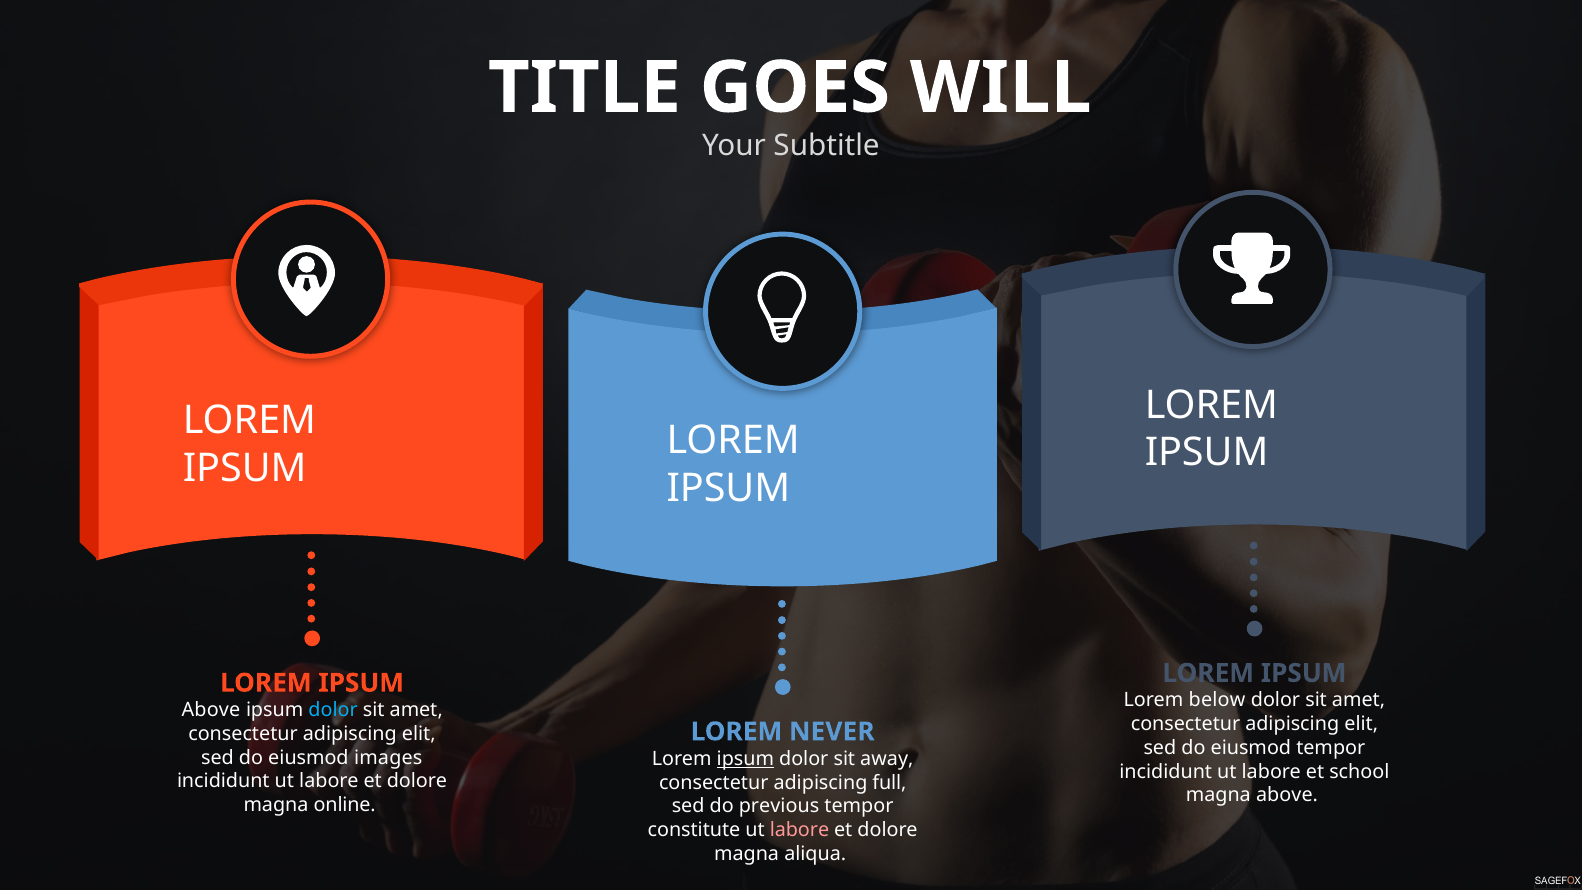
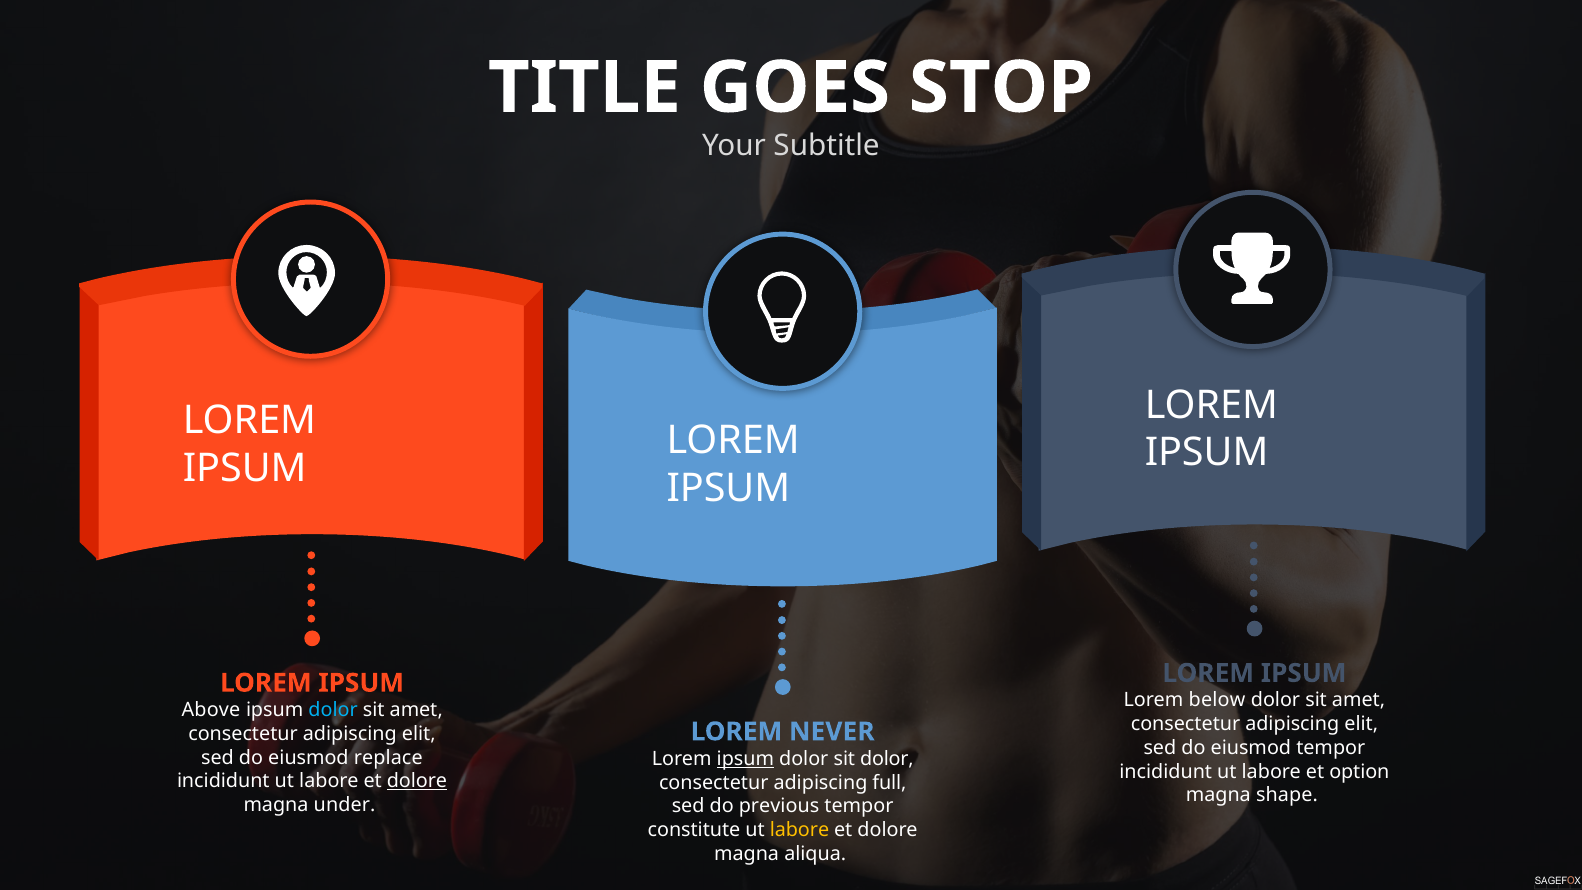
WILL: WILL -> STOP
images: images -> replace
sit away: away -> dolor
school: school -> option
dolore at (417, 781) underline: none -> present
magna above: above -> shape
online: online -> under
labore at (799, 830) colour: pink -> yellow
